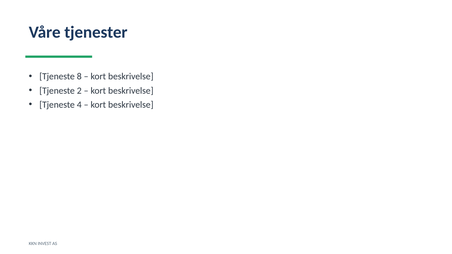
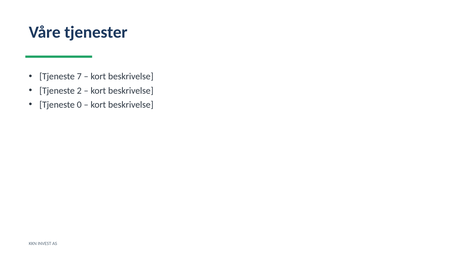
8: 8 -> 7
4: 4 -> 0
